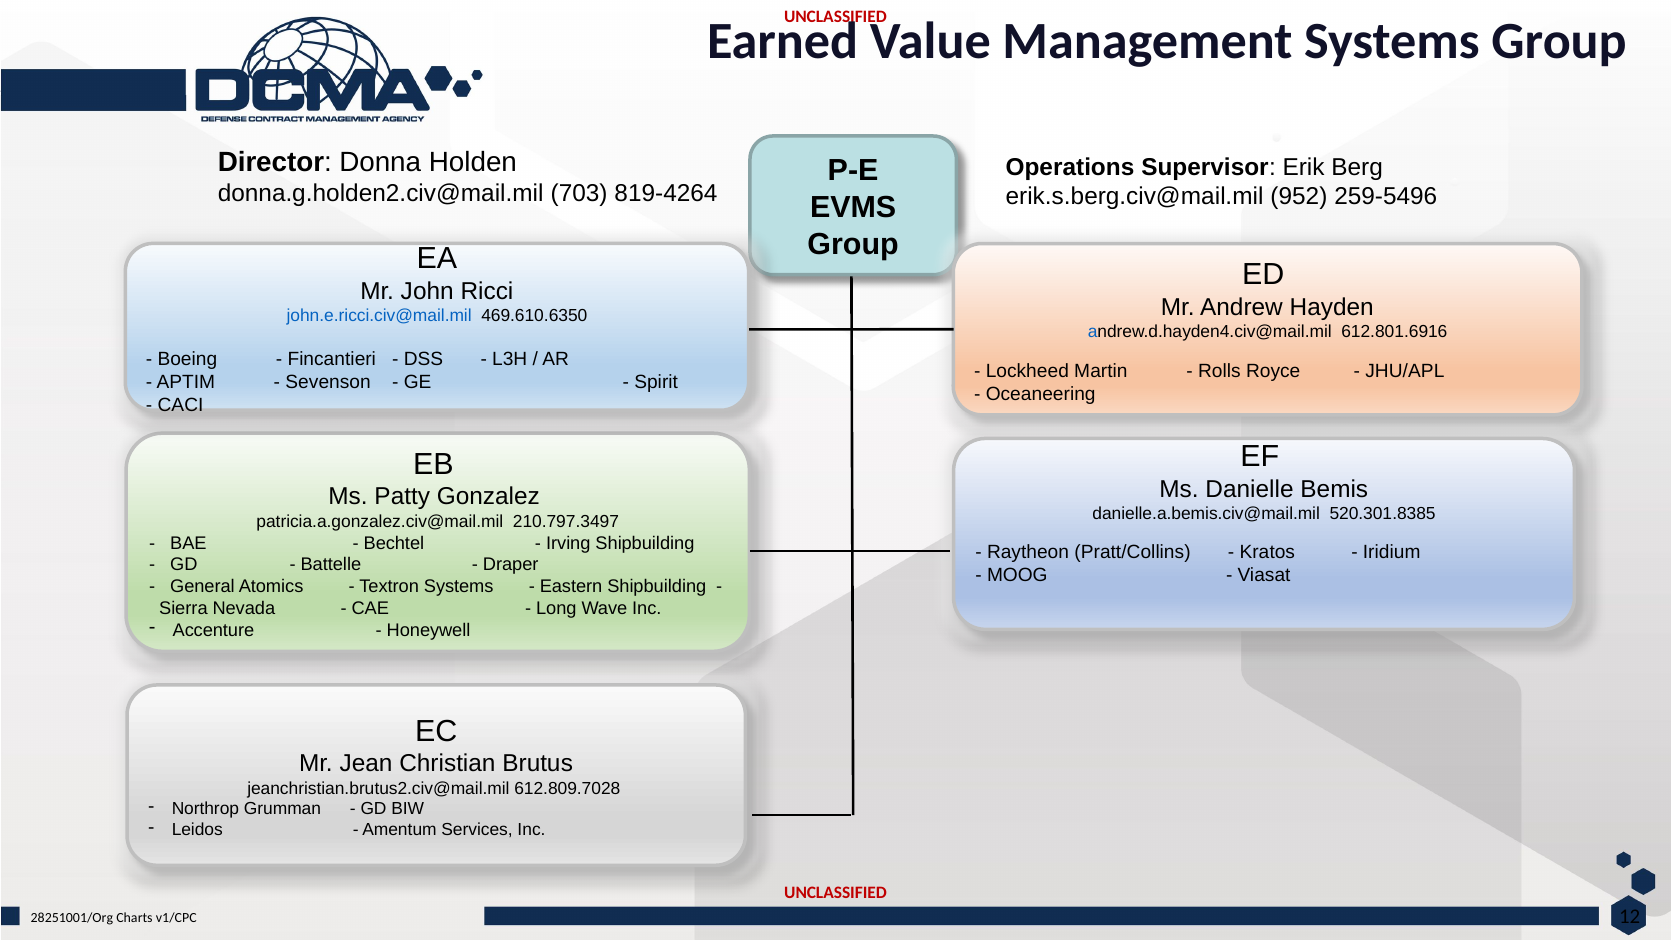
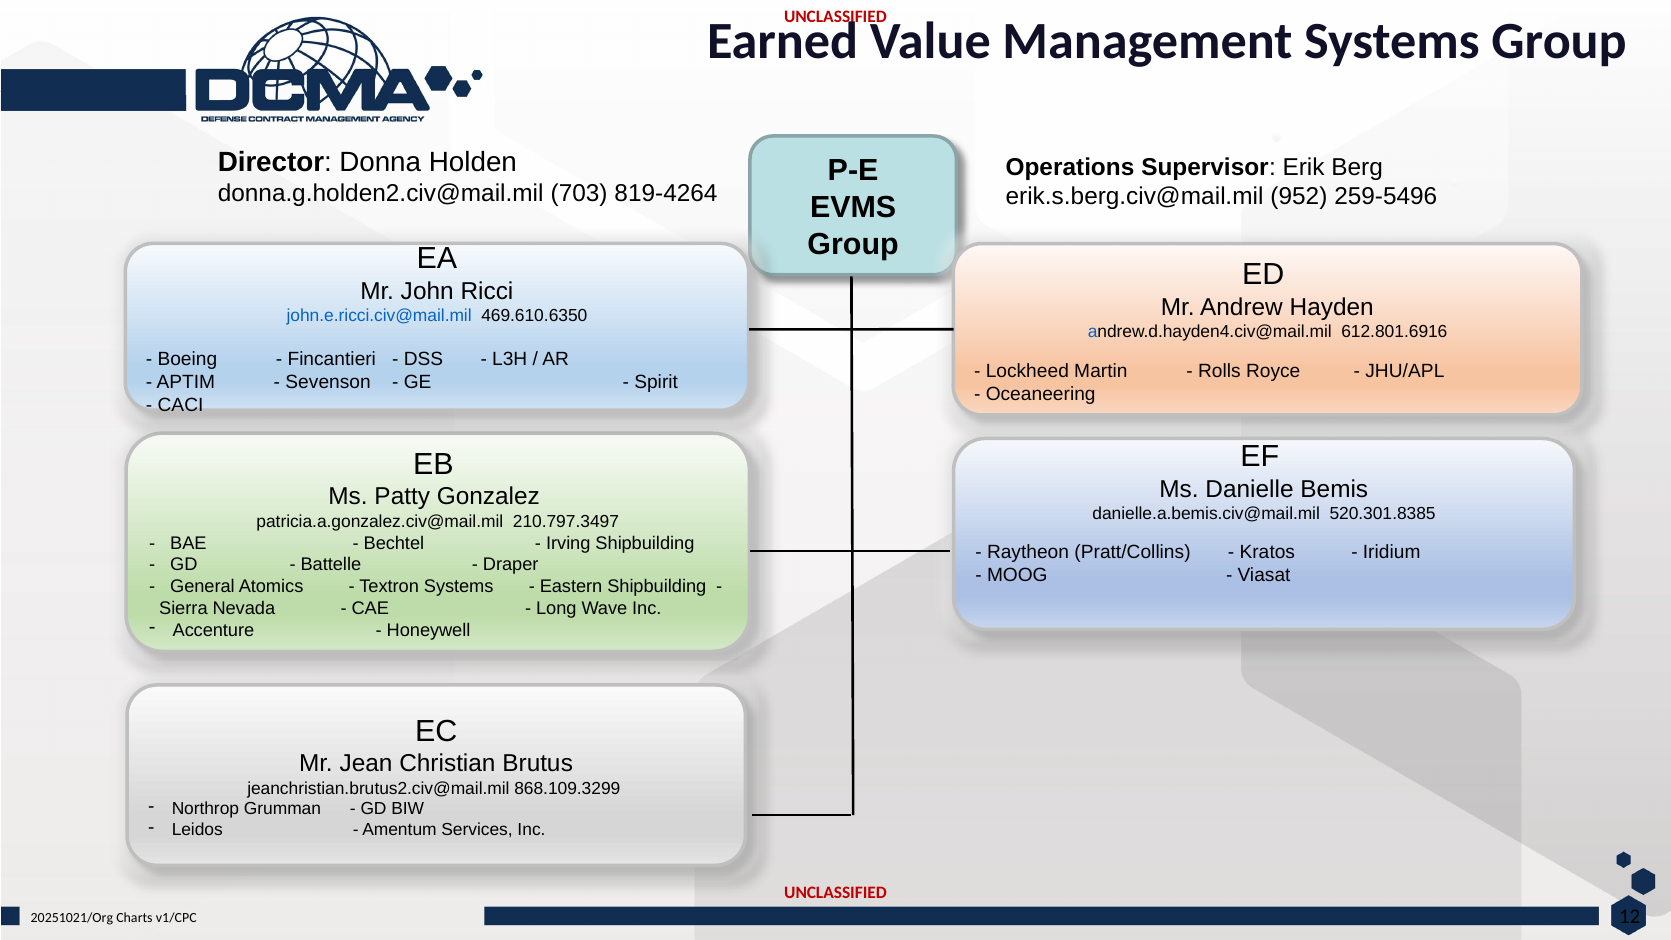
612.809.7028: 612.809.7028 -> 868.109.3299
28251001/Org: 28251001/Org -> 20251021/Org
